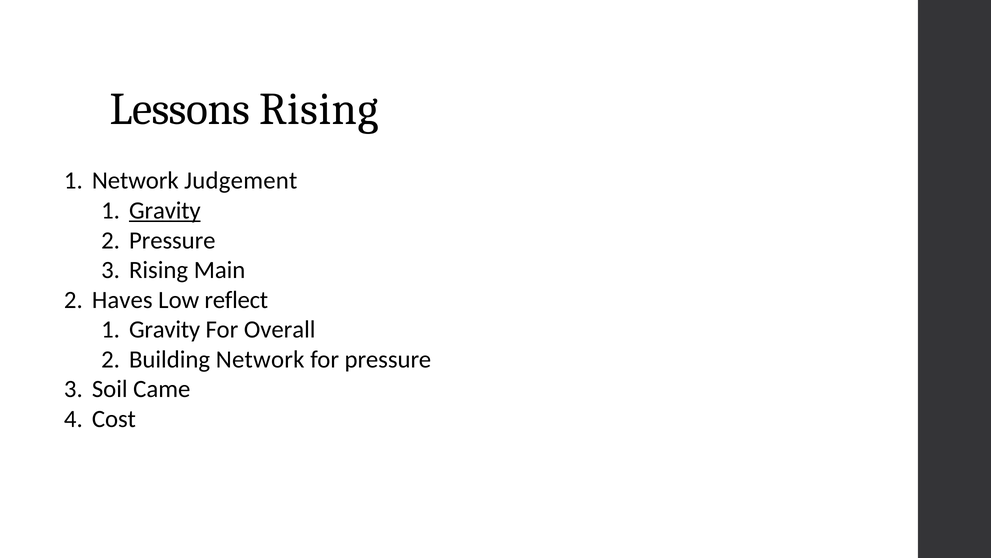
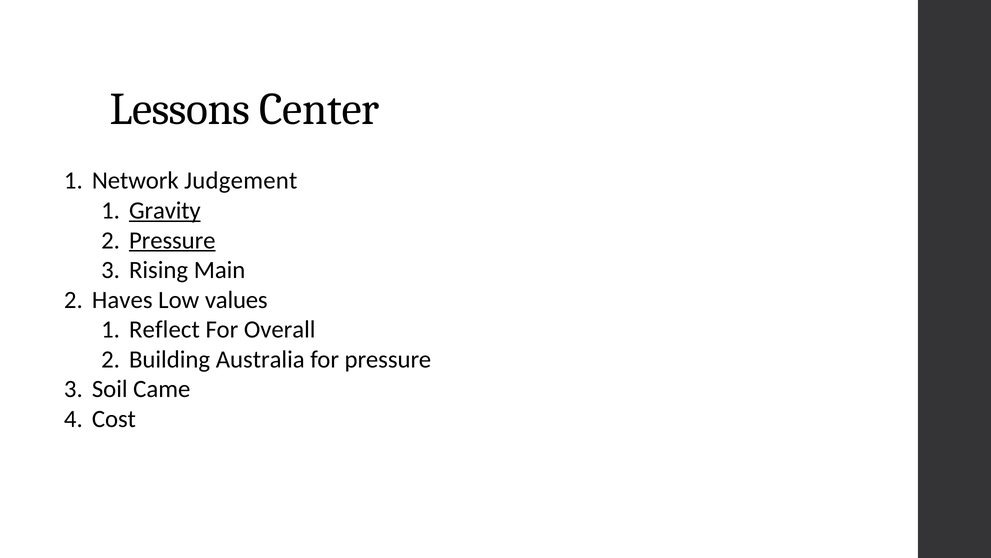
Lessons Rising: Rising -> Center
Pressure at (172, 240) underline: none -> present
reflect: reflect -> values
Gravity at (165, 329): Gravity -> Reflect
Building Network: Network -> Australia
